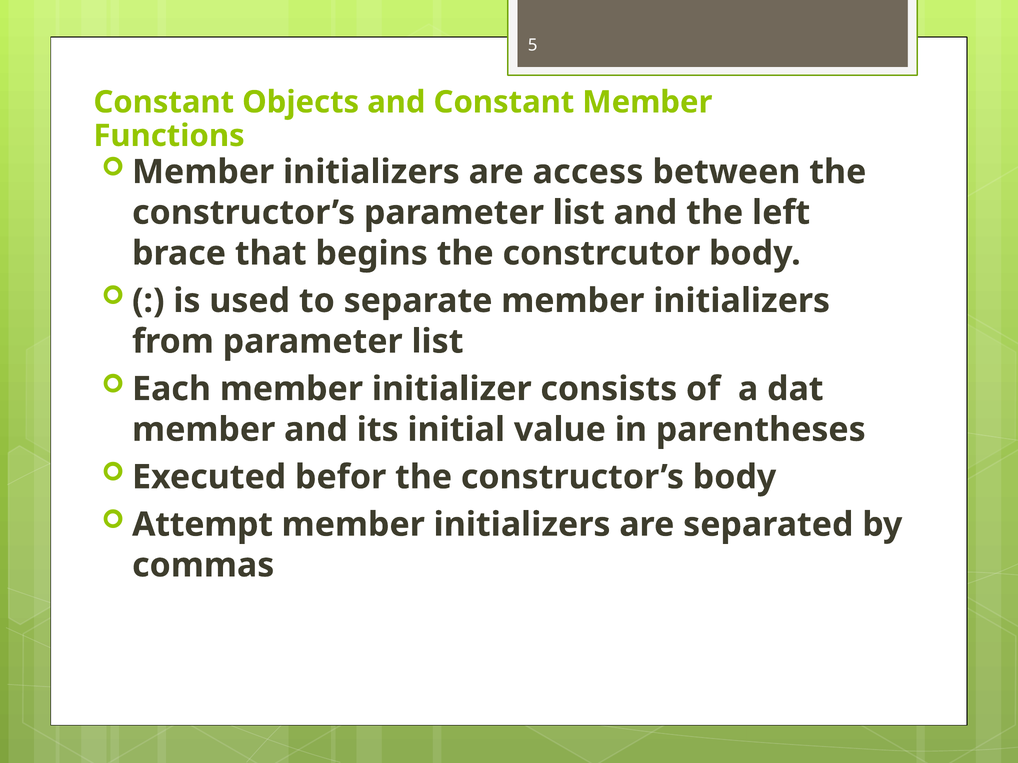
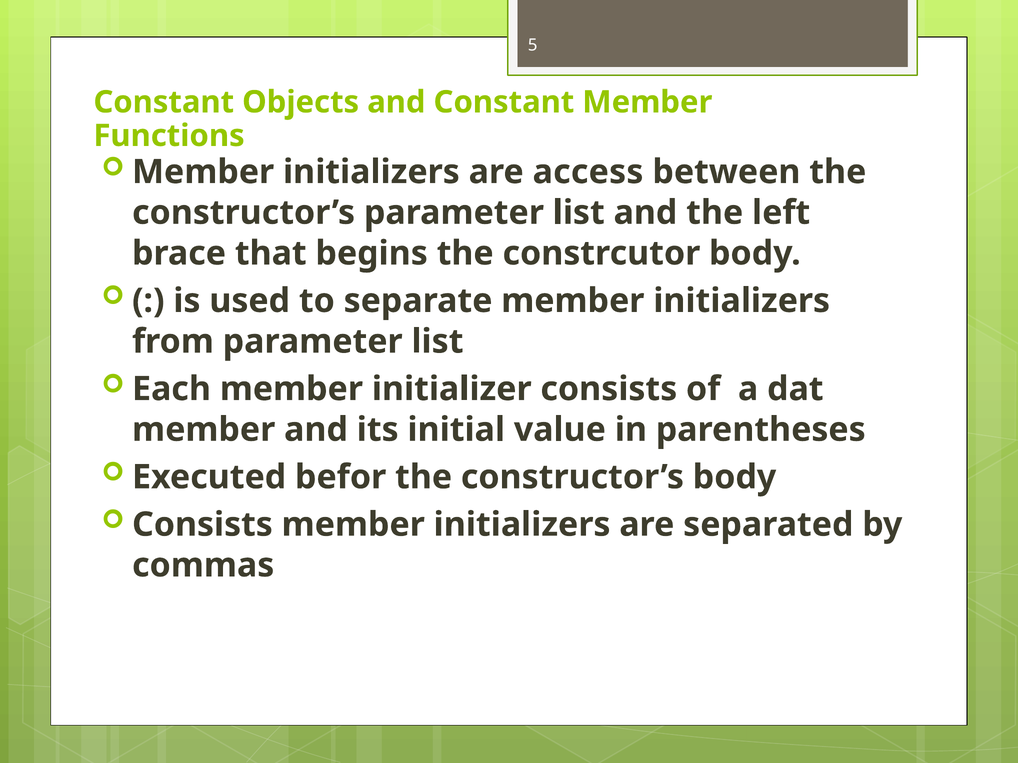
Attempt at (203, 525): Attempt -> Consists
